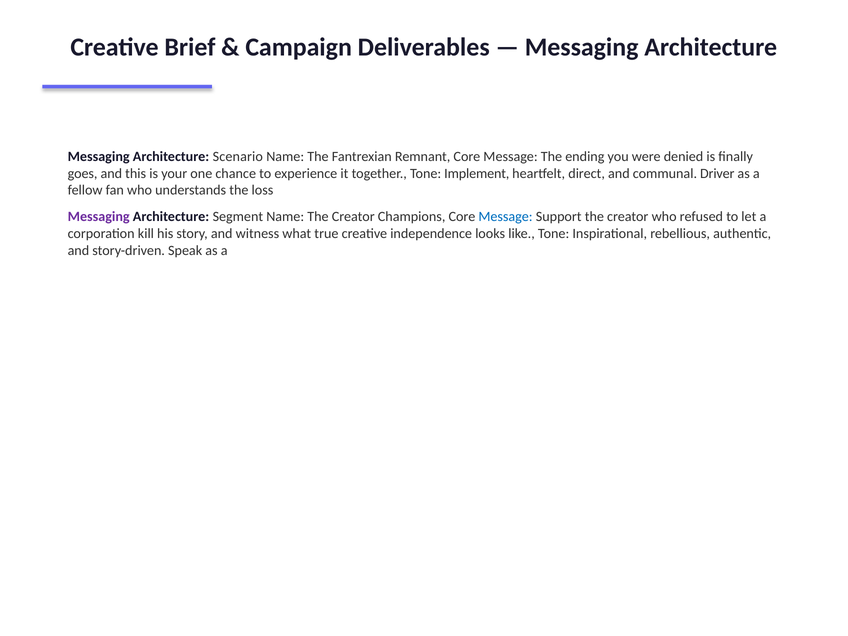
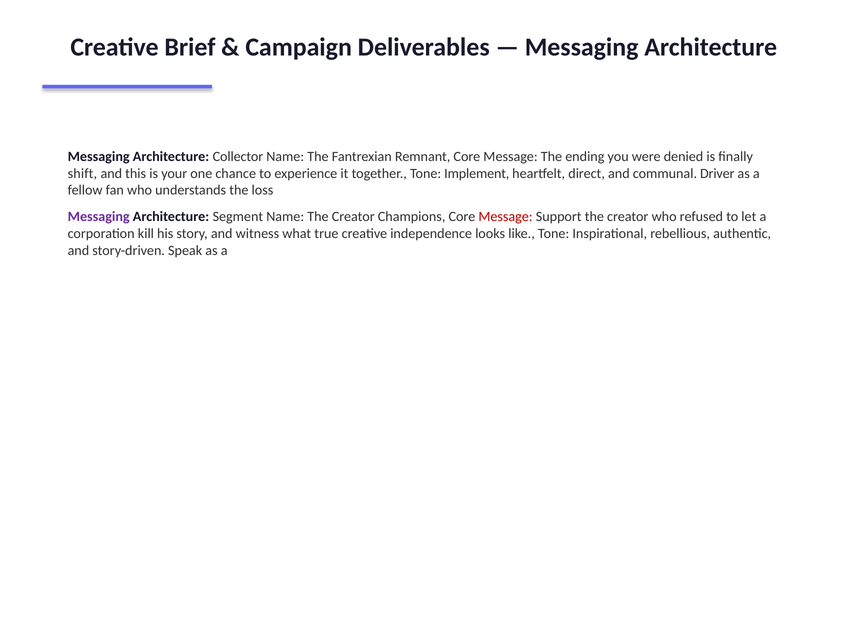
Scenario: Scenario -> Collector
goes: goes -> shift
Message at (506, 217) colour: blue -> red
